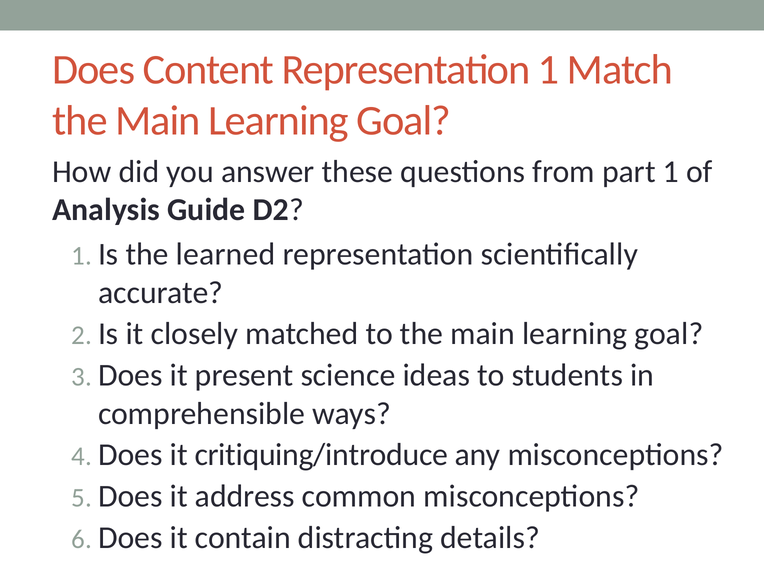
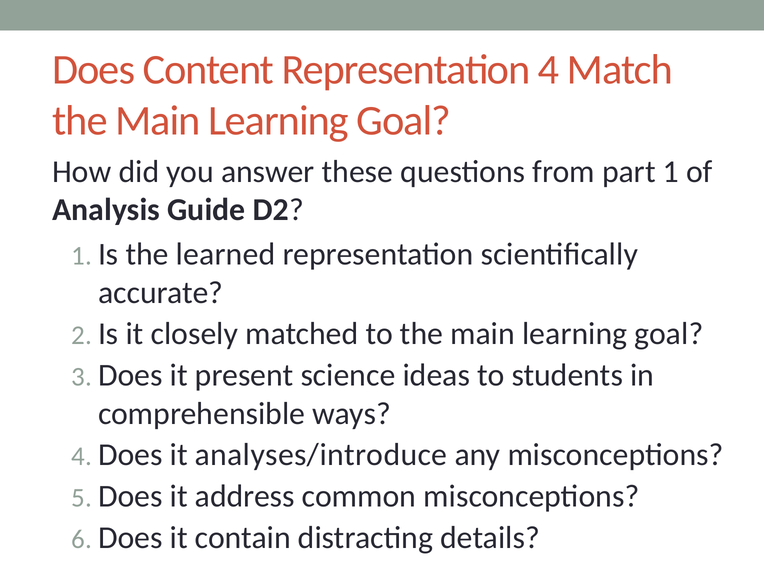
Representation 1: 1 -> 4
critiquing/introduce: critiquing/introduce -> analyses/introduce
